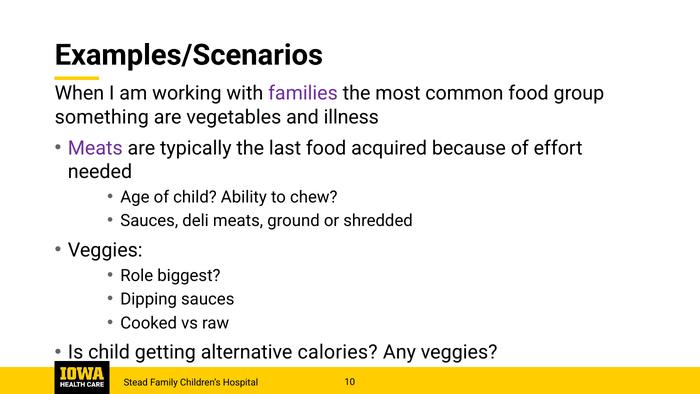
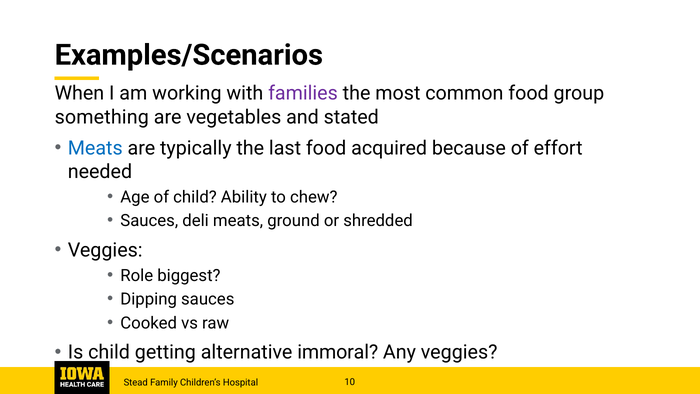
illness: illness -> stated
Meats at (95, 148) colour: purple -> blue
calories: calories -> immoral
